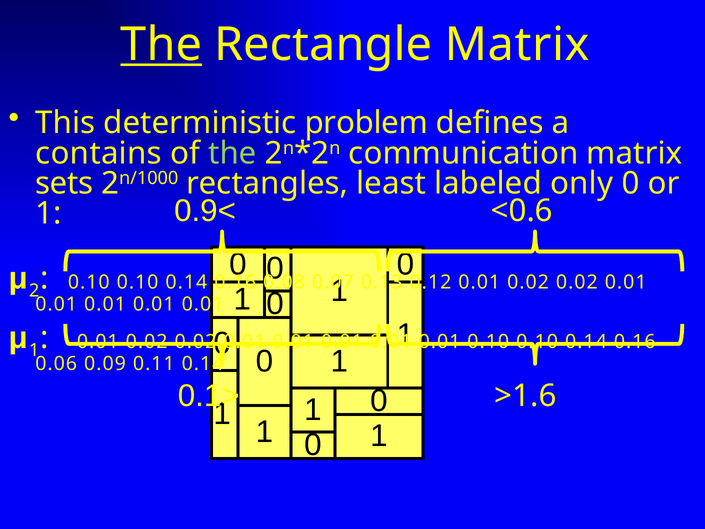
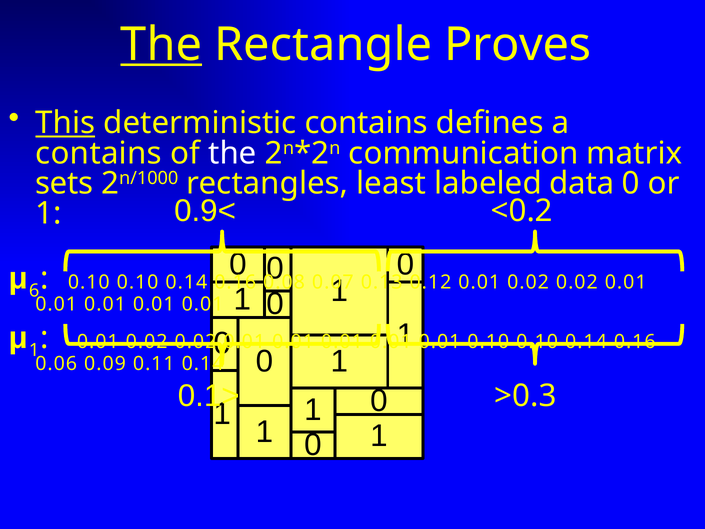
Rectangle Matrix: Matrix -> Proves
This underline: none -> present
deterministic problem: problem -> contains
the at (232, 153) colour: light green -> white
only: only -> data
<0.6: <0.6 -> <0.2
2: 2 -> 6
>1.6: >1.6 -> >0.3
